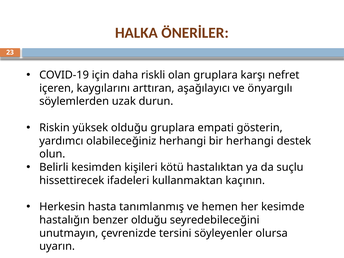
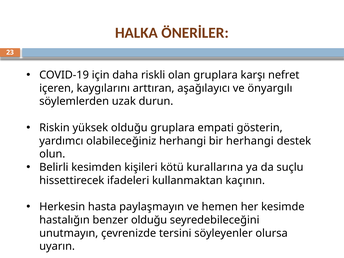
hastalıktan: hastalıktan -> kurallarına
tanımlanmış: tanımlanmış -> paylaşmayın
